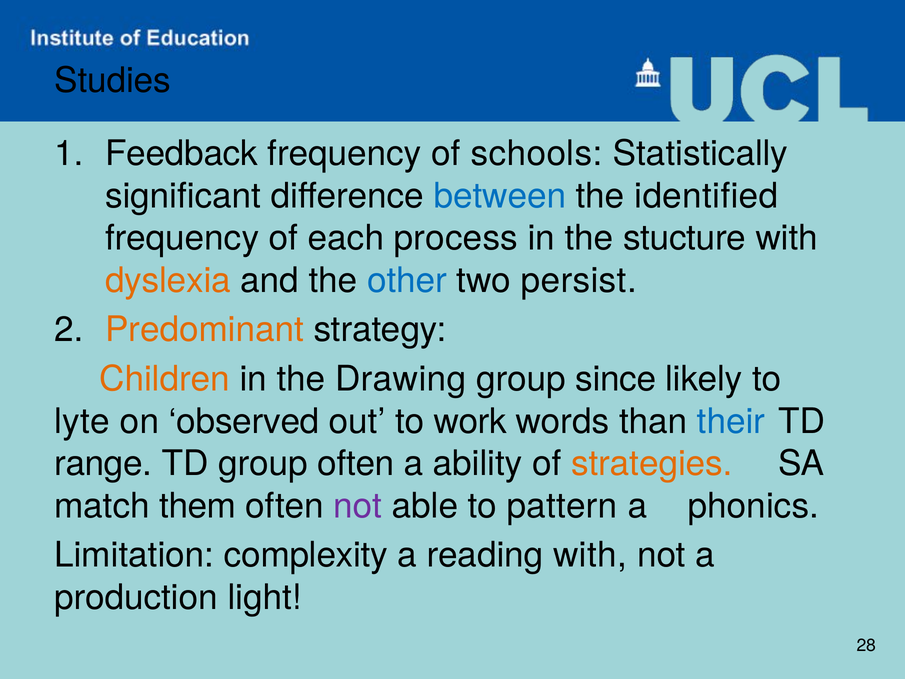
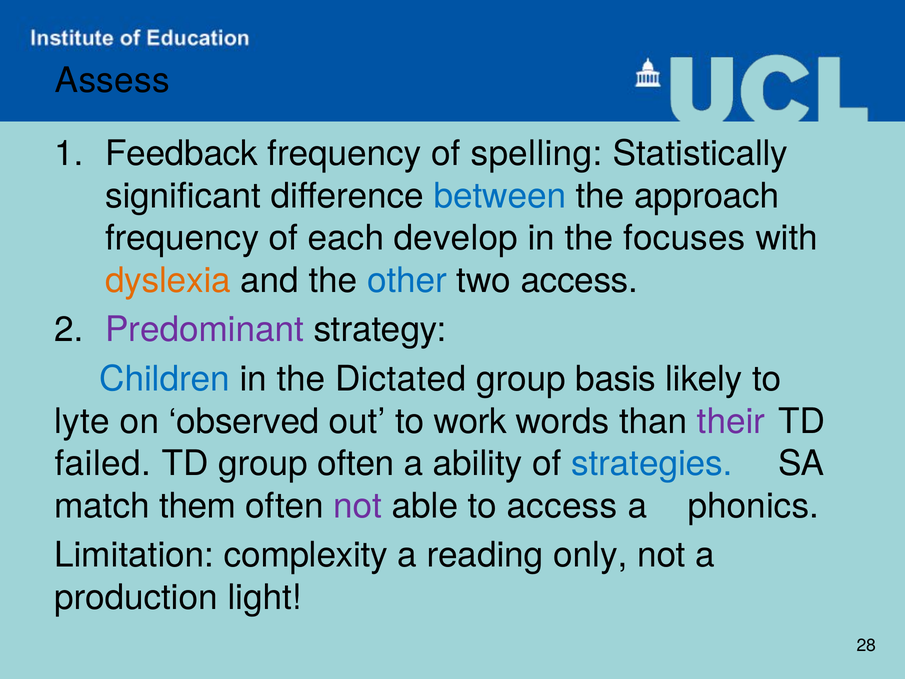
Studies: Studies -> Assess
schools: schools -> spelling
identified: identified -> approach
process: process -> develop
stucture: stucture -> focuses
two persist: persist -> access
Predominant colour: orange -> purple
Children colour: orange -> blue
Drawing: Drawing -> Dictated
since: since -> basis
their colour: blue -> purple
range: range -> failed
strategies colour: orange -> blue
to pattern: pattern -> access
reading with: with -> only
